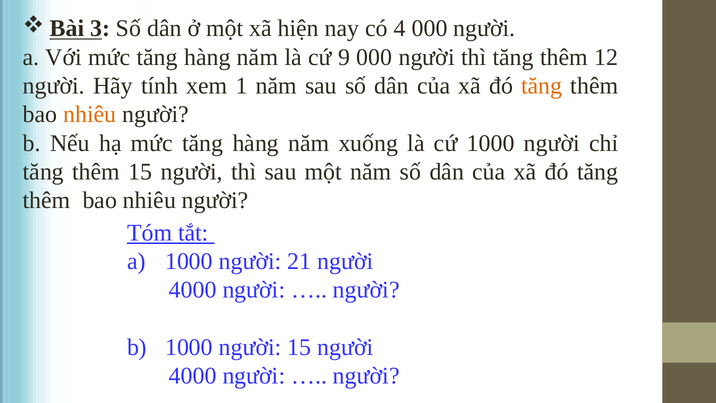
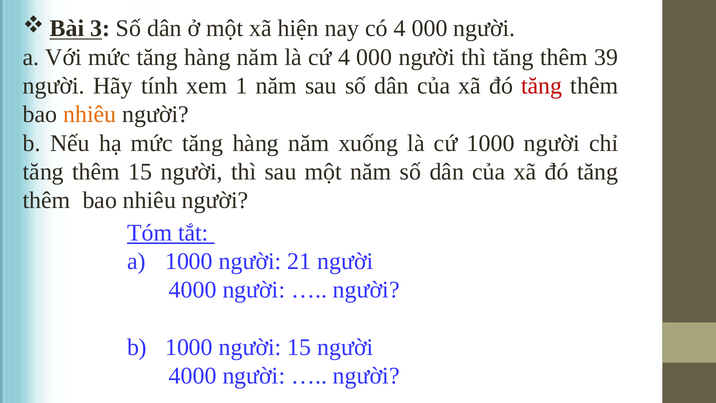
cứ 9: 9 -> 4
12: 12 -> 39
tăng at (542, 86) colour: orange -> red
